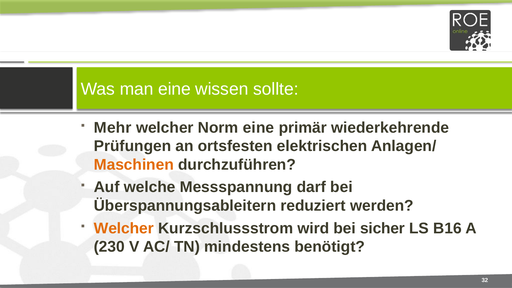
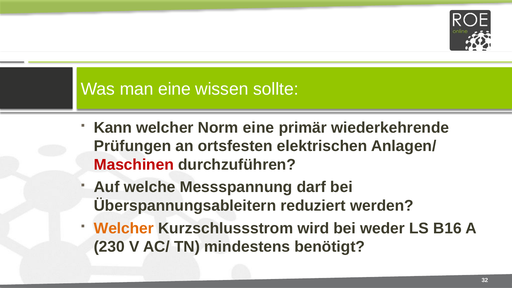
Mehr: Mehr -> Kann
Maschinen colour: orange -> red
sicher: sicher -> weder
